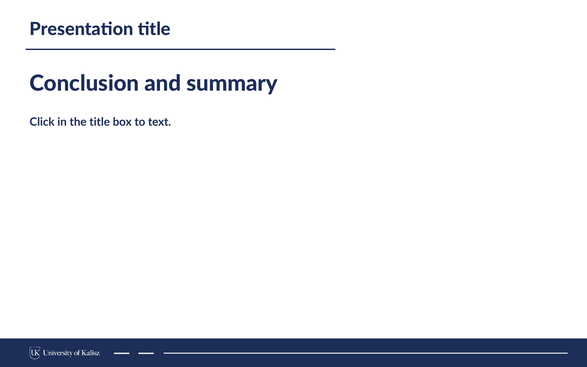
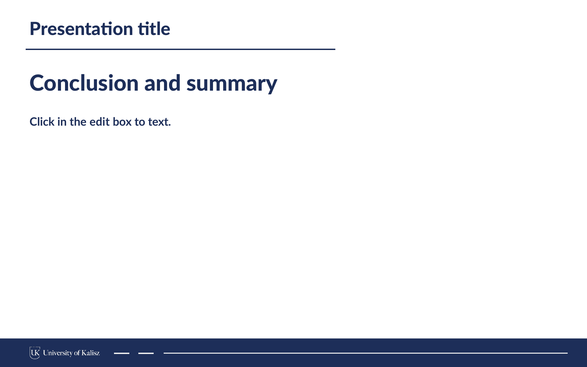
the title: title -> edit
